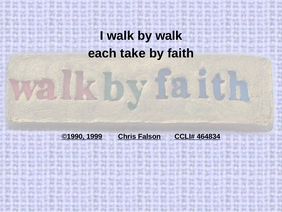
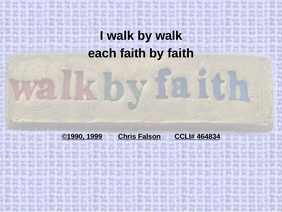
each take: take -> faith
